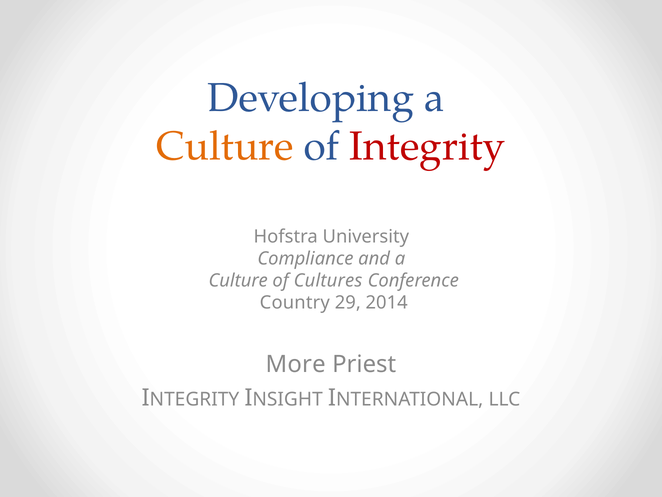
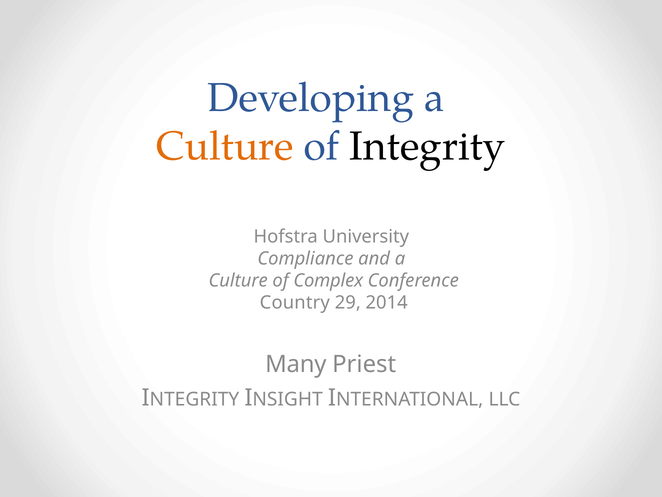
Integrity colour: red -> black
Cultures: Cultures -> Complex
More: More -> Many
